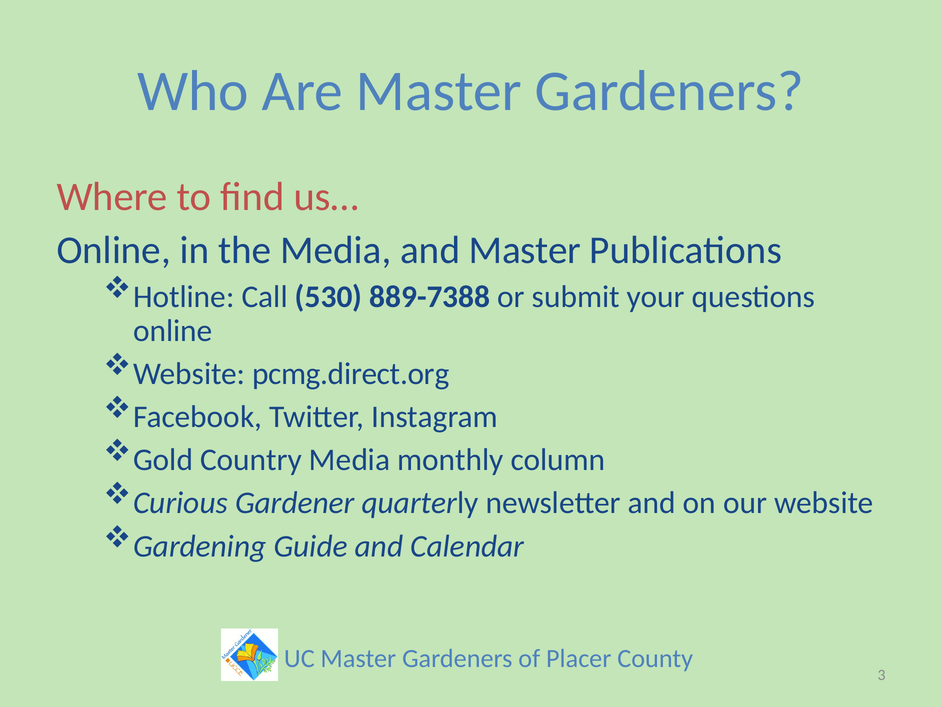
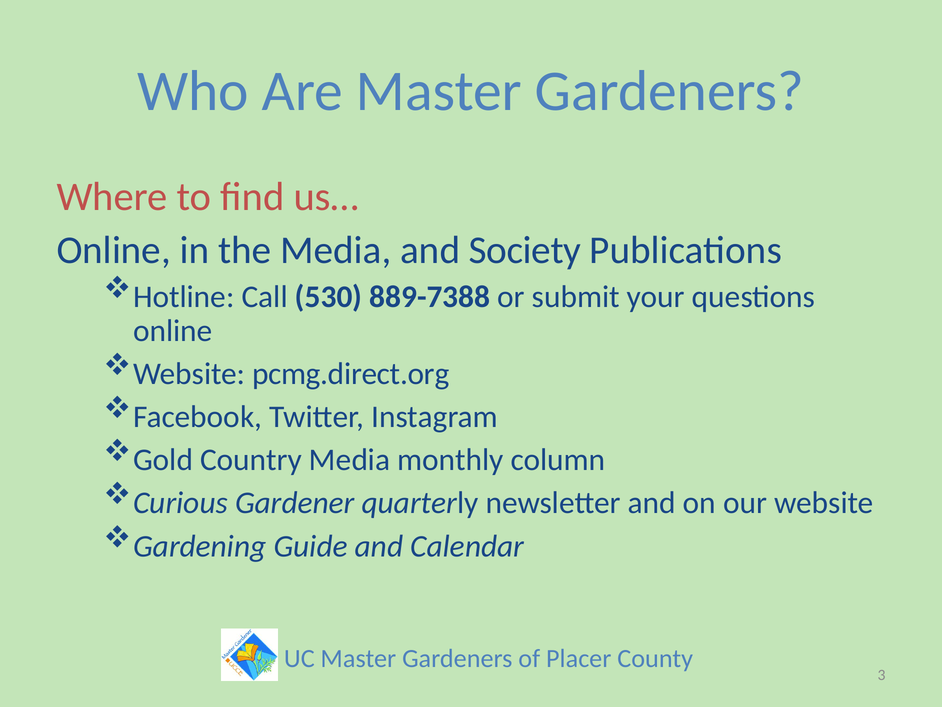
and Master: Master -> Society
